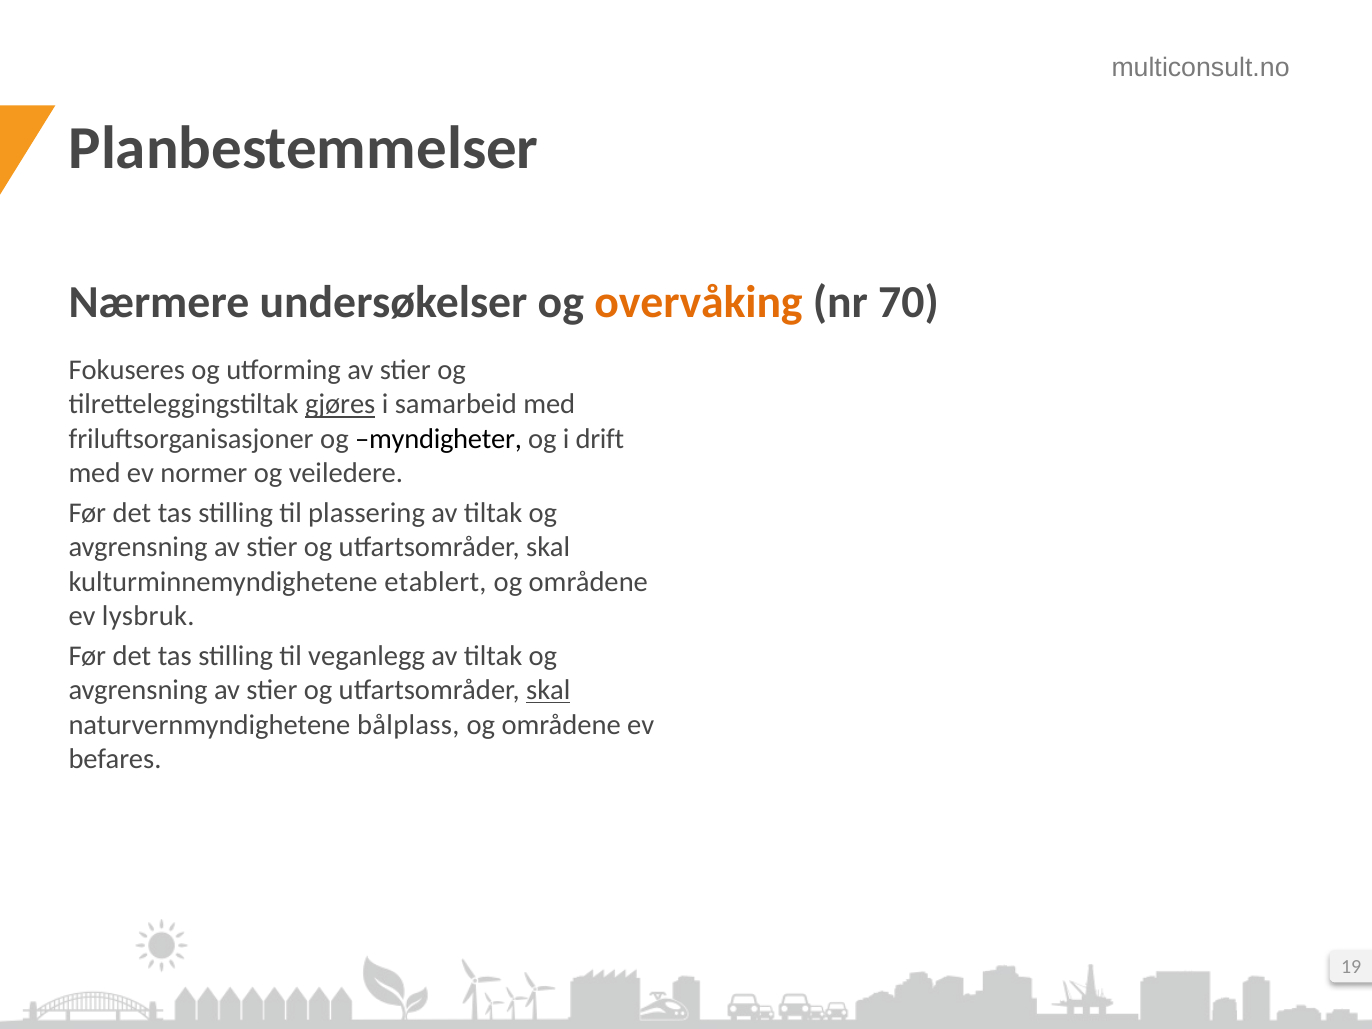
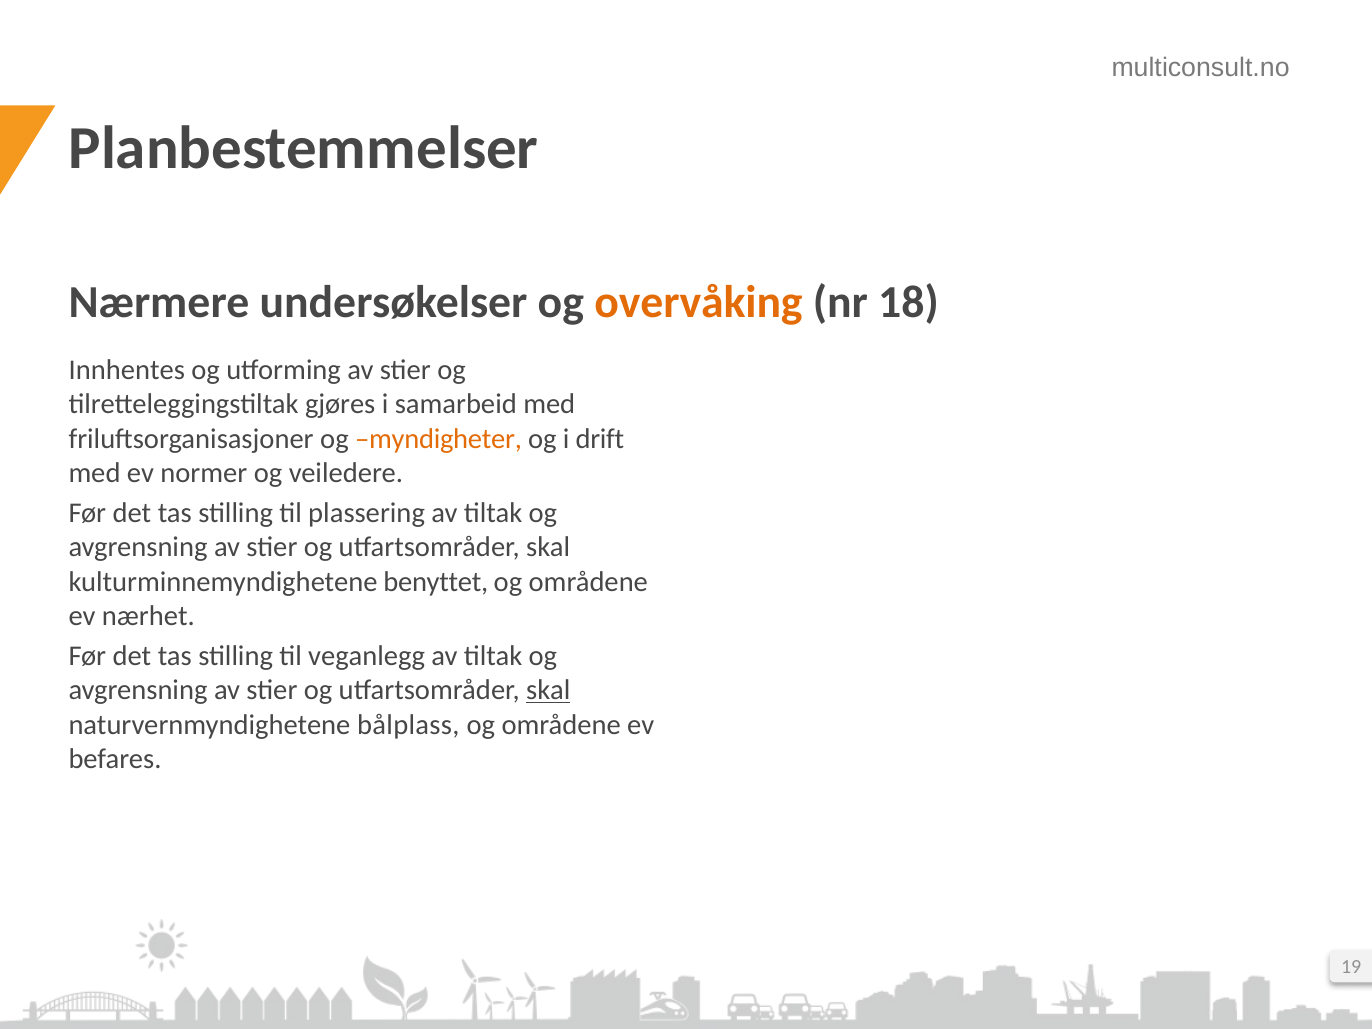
70: 70 -> 18
Fokuseres: Fokuseres -> Innhentes
gjøres underline: present -> none
myndigheter colour: black -> orange
etablert: etablert -> benyttet
lysbruk: lysbruk -> nærhet
